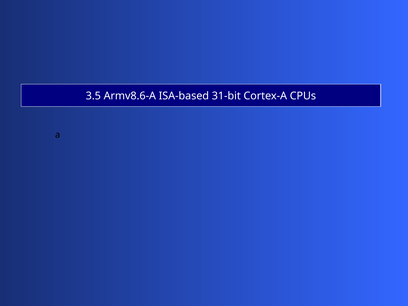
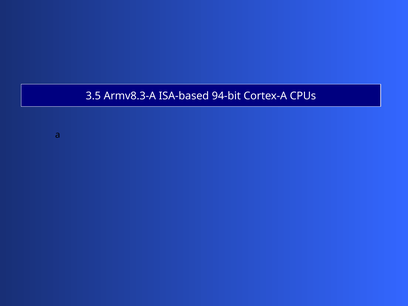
Armv8.6-A: Armv8.6-A -> Armv8.3-A
31-bit: 31-bit -> 94-bit
